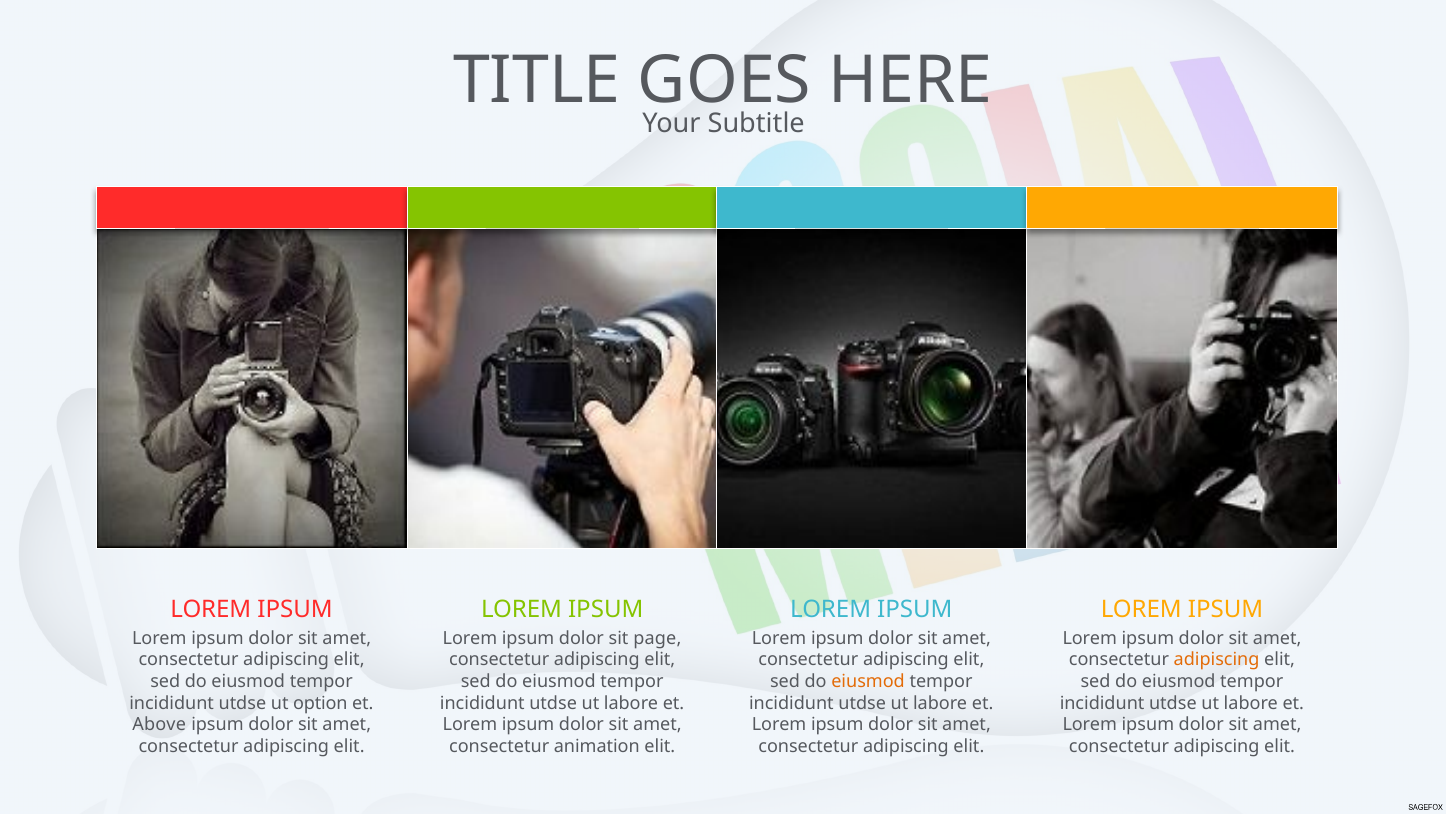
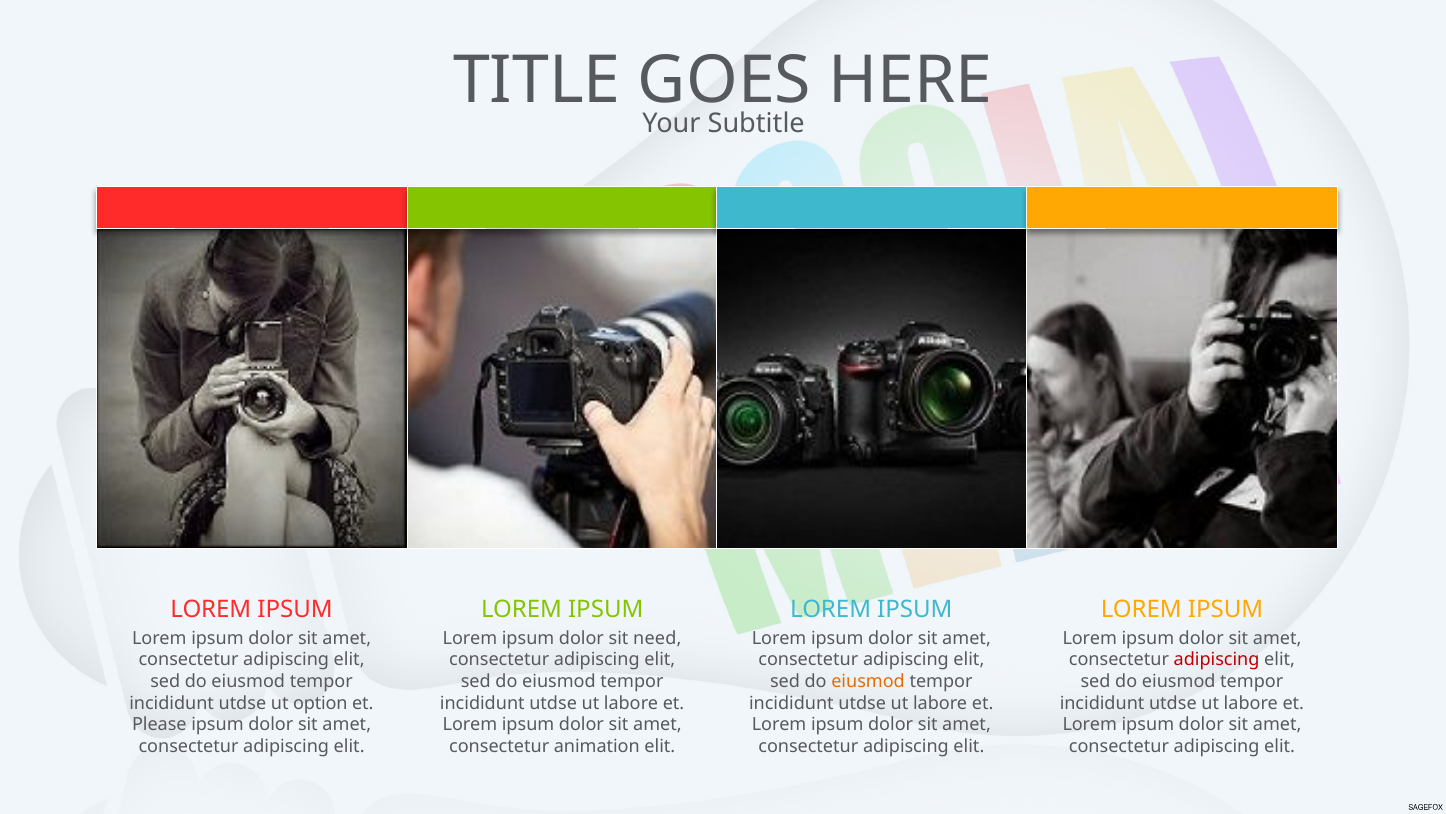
page: page -> need
adipiscing at (1217, 659) colour: orange -> red
Above: Above -> Please
